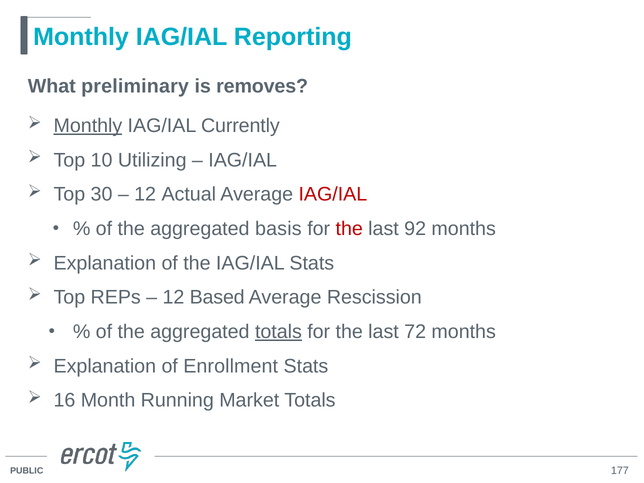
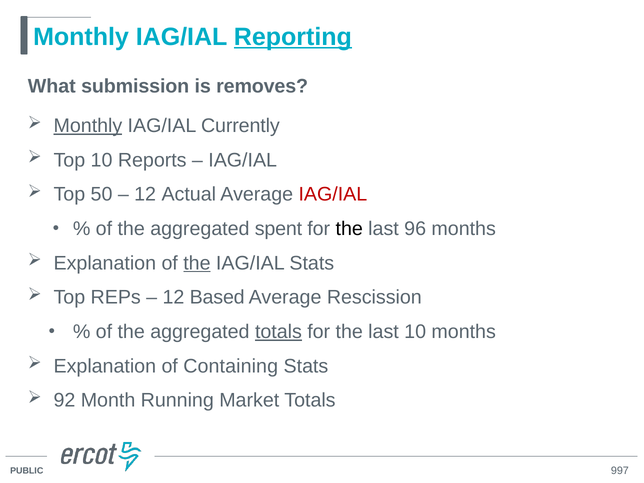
Reporting underline: none -> present
preliminary: preliminary -> submission
Utilizing: Utilizing -> Reports
30: 30 -> 50
basis: basis -> spent
the at (349, 229) colour: red -> black
92: 92 -> 96
the at (197, 263) underline: none -> present
last 72: 72 -> 10
Enrollment: Enrollment -> Containing
16: 16 -> 92
177: 177 -> 997
